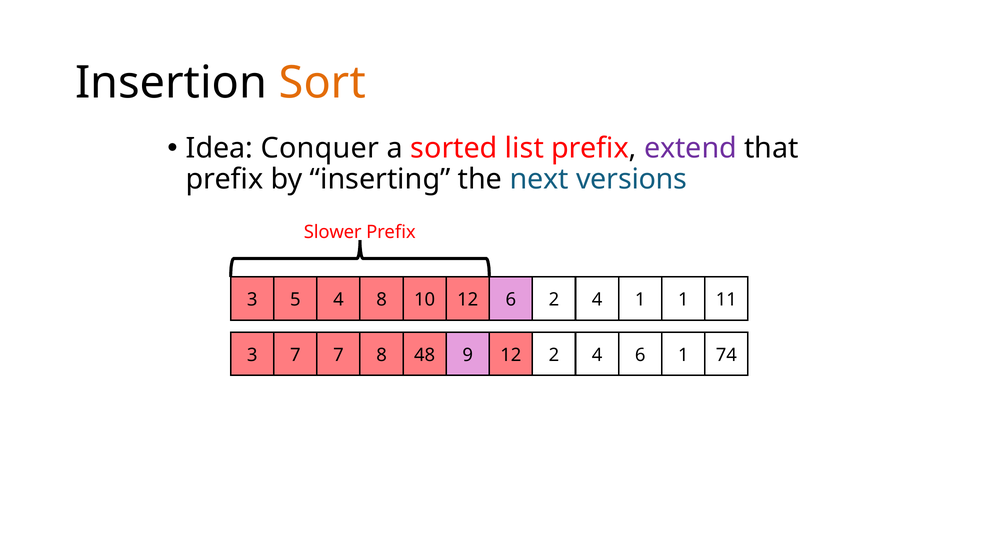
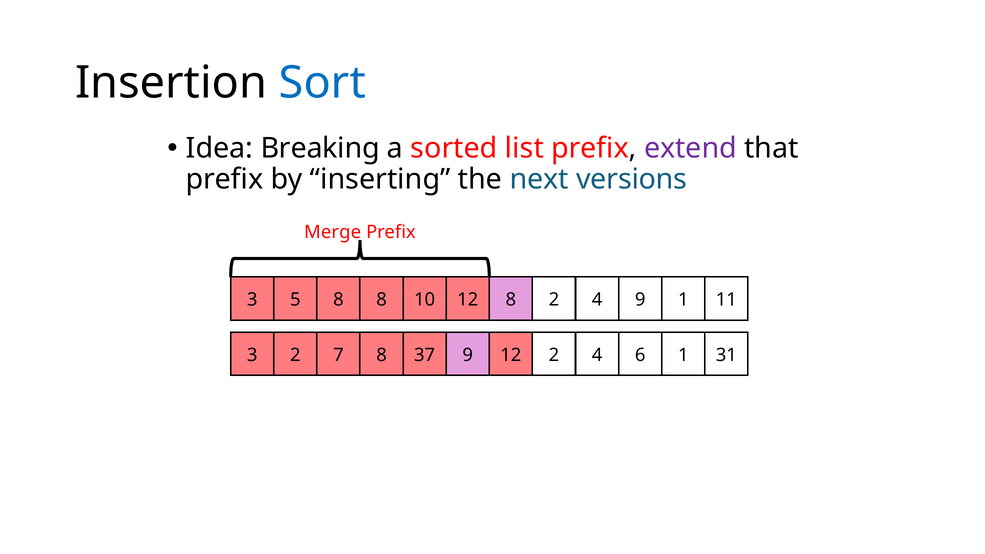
Sort colour: orange -> blue
Conquer: Conquer -> Breaking
Slower: Slower -> Merge
5 4: 4 -> 8
12 6: 6 -> 8
4 1: 1 -> 9
3 7: 7 -> 2
48: 48 -> 37
74: 74 -> 31
